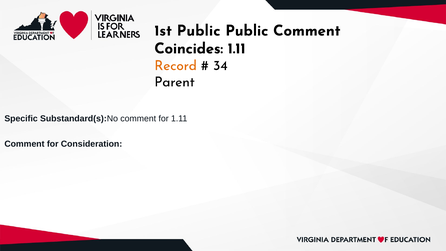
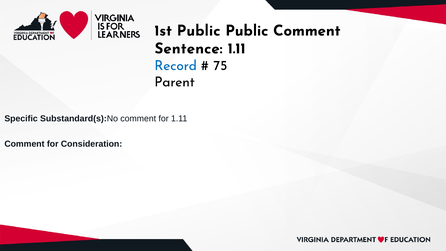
Coincides: Coincides -> Sentence
Record colour: orange -> blue
34: 34 -> 75
